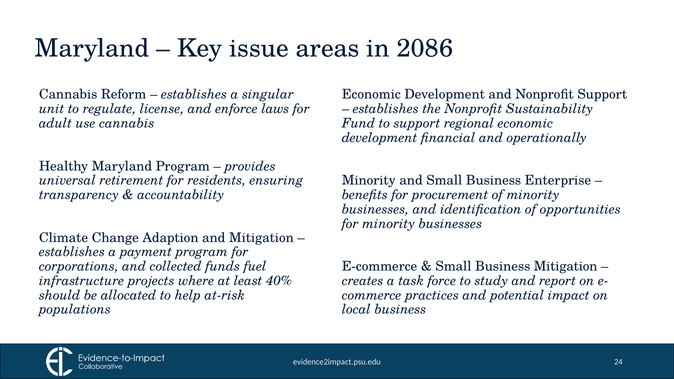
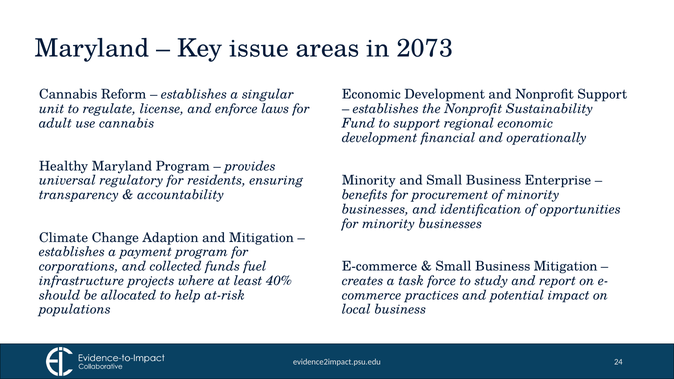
2086: 2086 -> 2073
retirement: retirement -> regulatory
